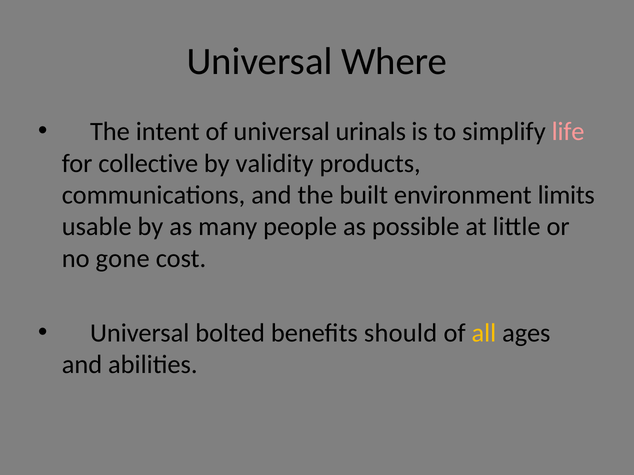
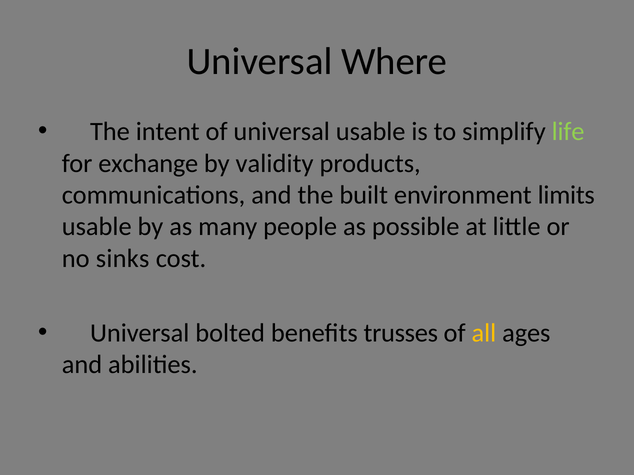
universal urinals: urinals -> usable
life colour: pink -> light green
collective: collective -> exchange
gone: gone -> sinks
should: should -> trusses
